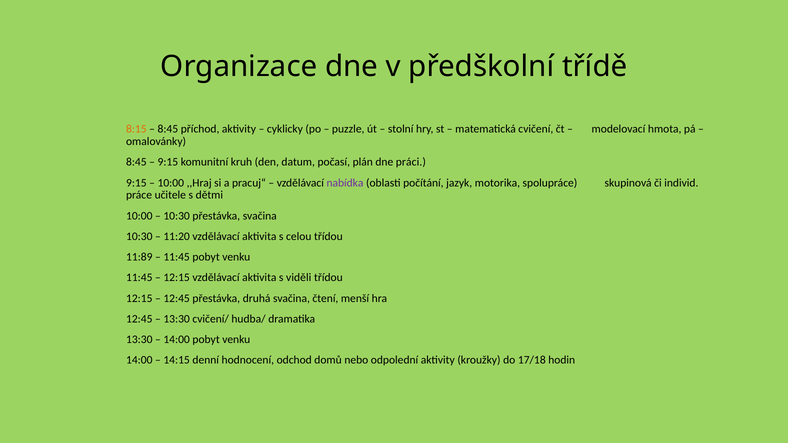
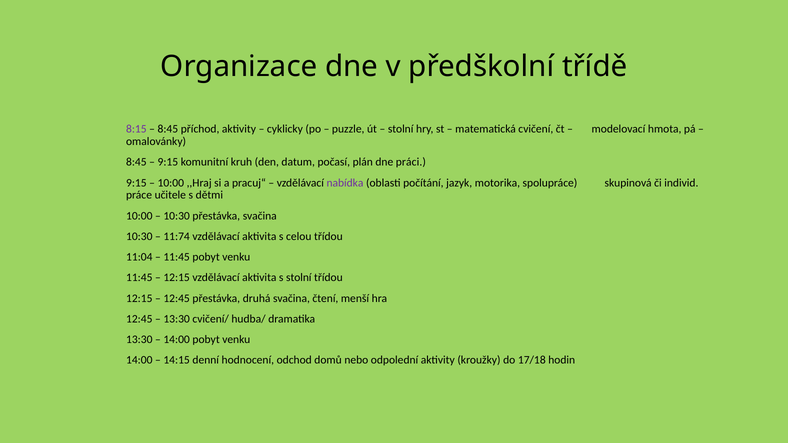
8:15 colour: orange -> purple
11:20: 11:20 -> 11:74
11:89: 11:89 -> 11:04
s viděli: viděli -> stolní
